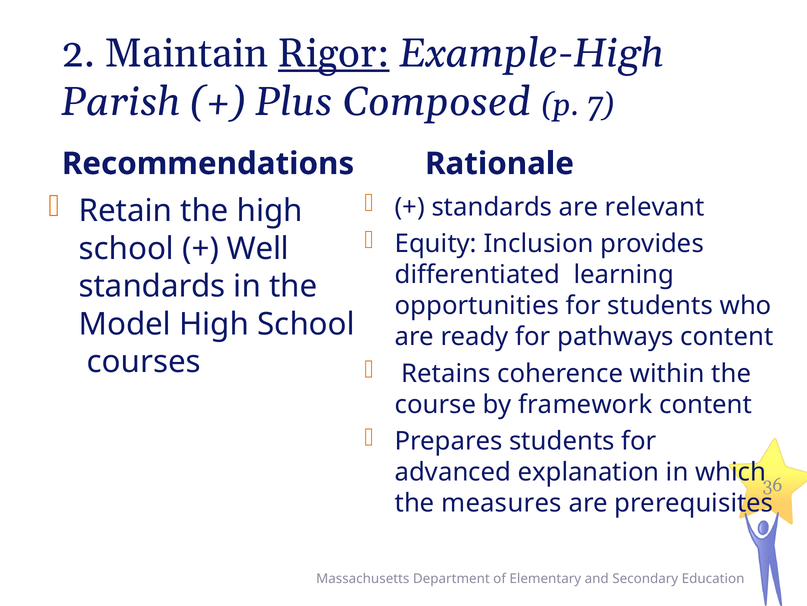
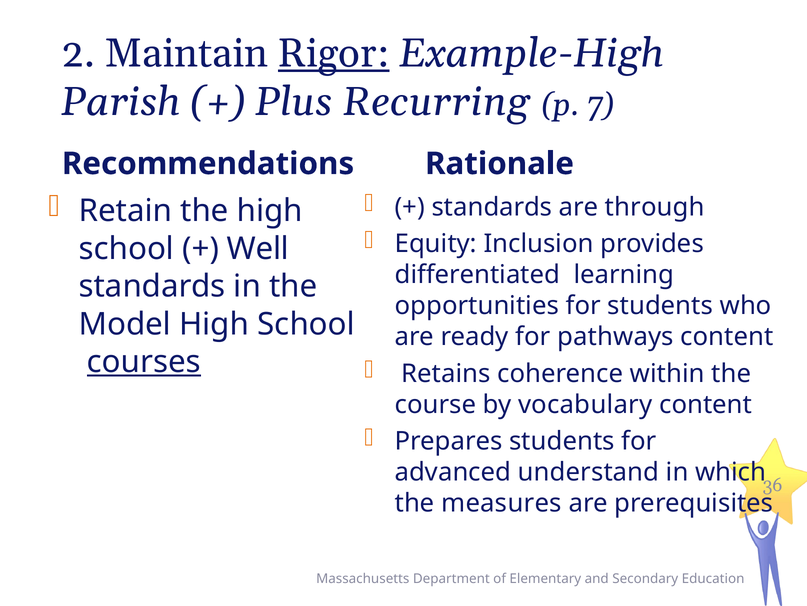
Composed: Composed -> Recurring
relevant: relevant -> through
courses underline: none -> present
framework: framework -> vocabulary
explanation: explanation -> understand
